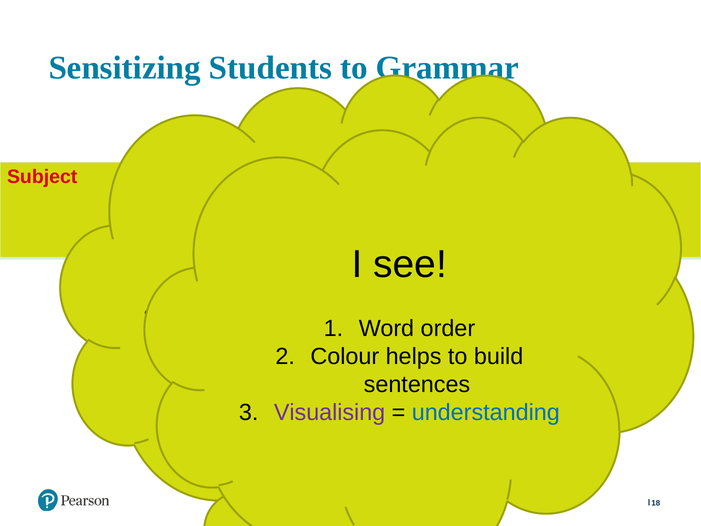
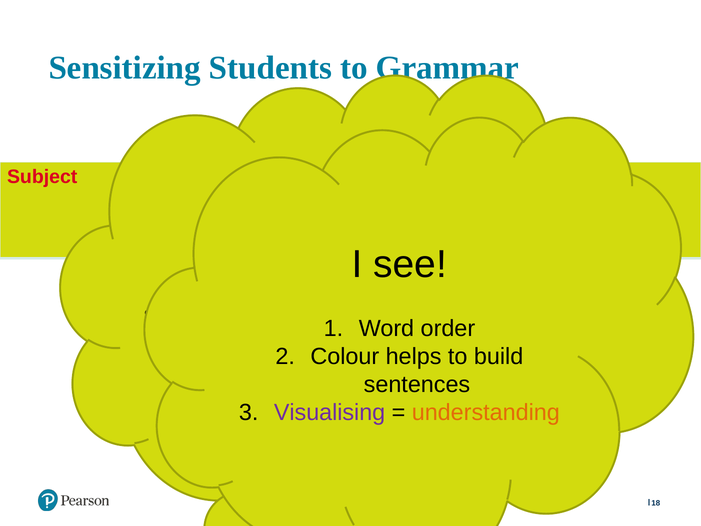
understanding colour: blue -> orange
